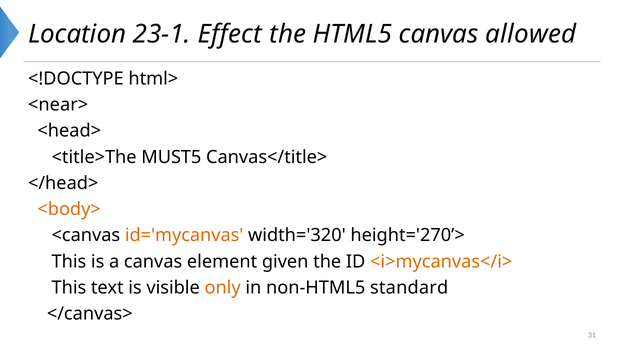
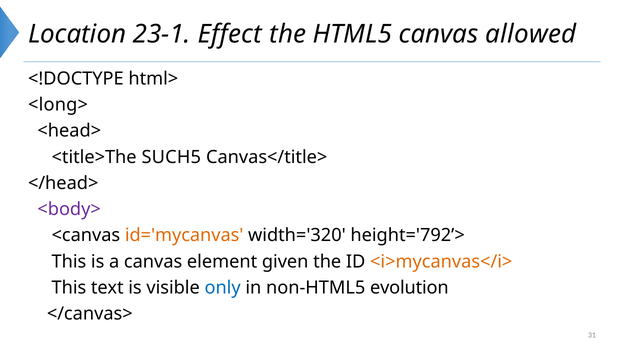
<near>: <near> -> <long>
MUST5: MUST5 -> SUCH5
<body> colour: orange -> purple
height='270’>: height='270’> -> height='792’>
only colour: orange -> blue
standard: standard -> evolution
